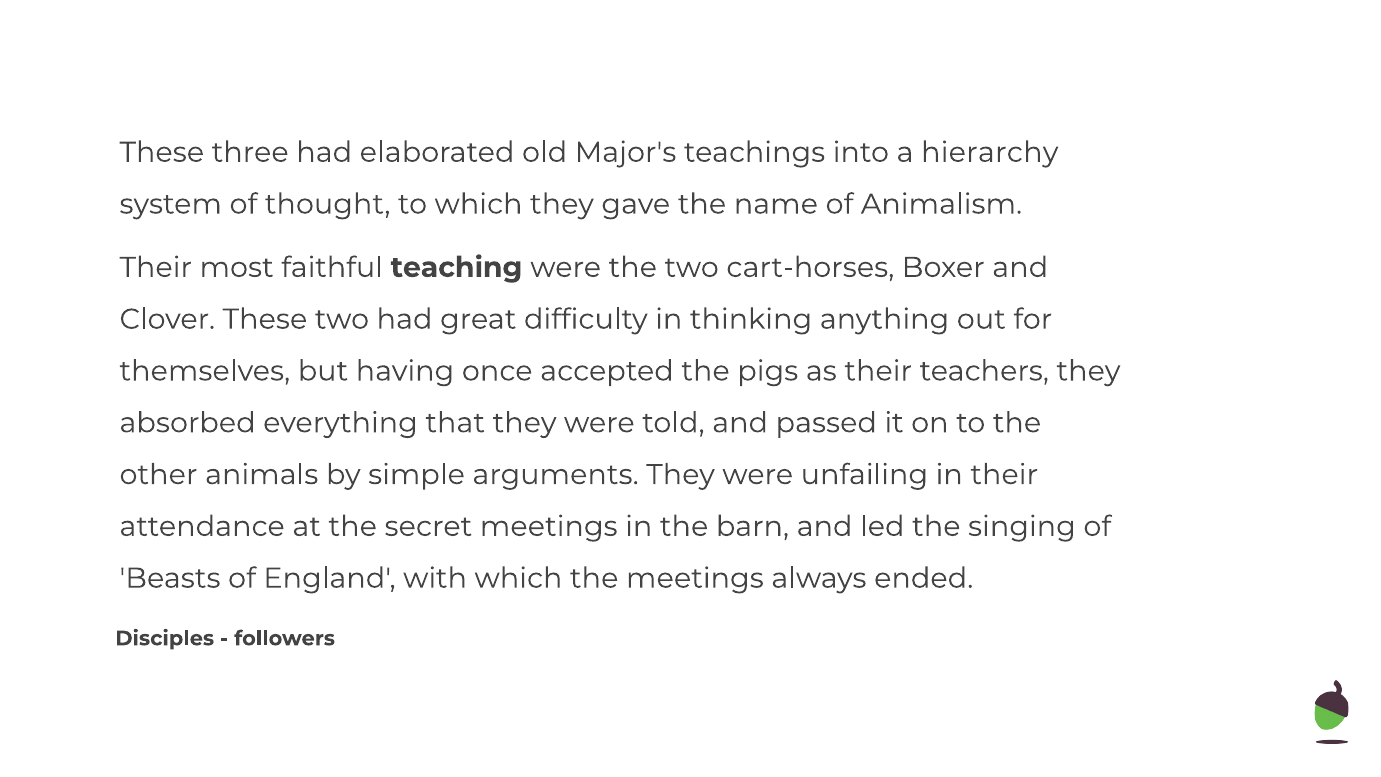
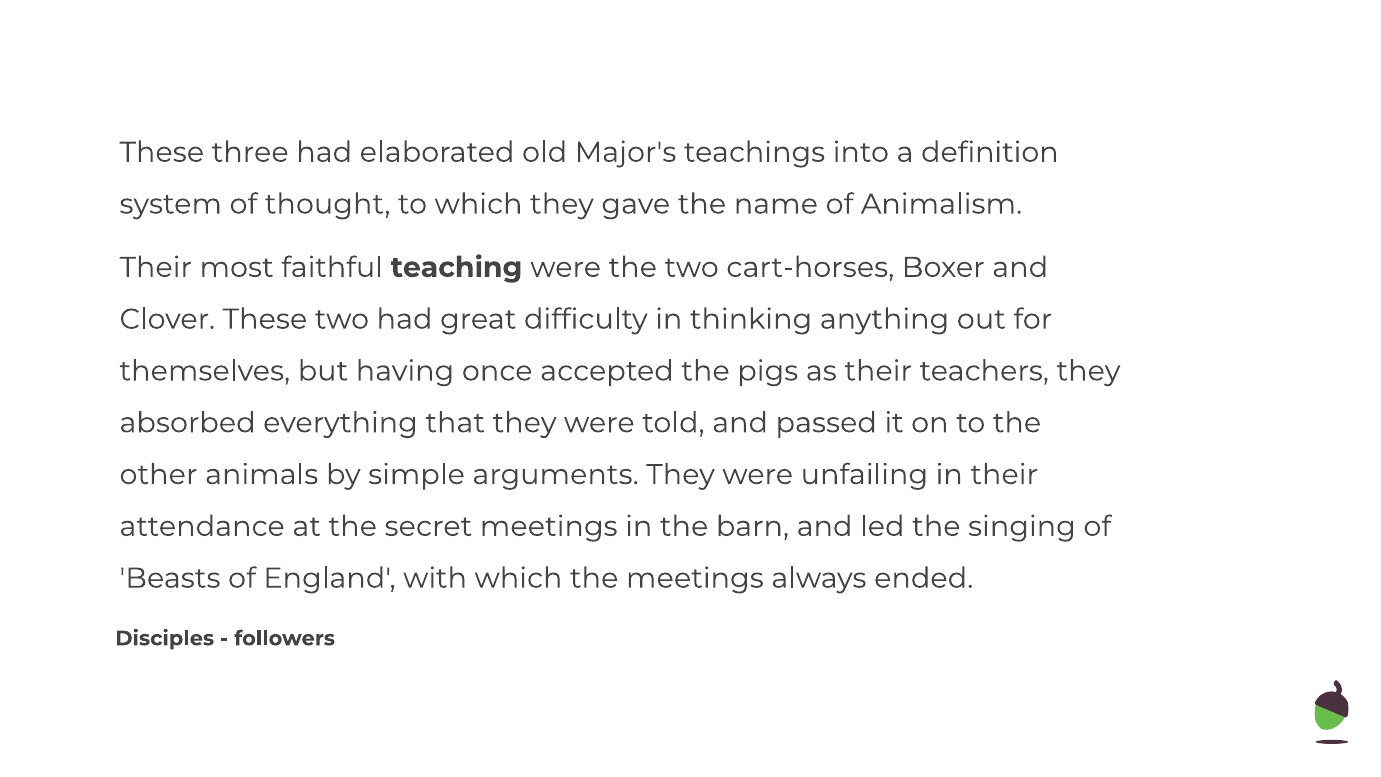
hierarchy: hierarchy -> definition
